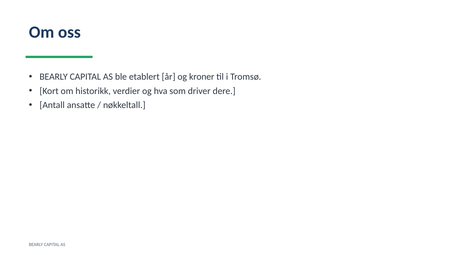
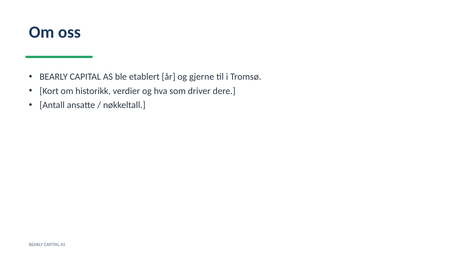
kroner: kroner -> gjerne
